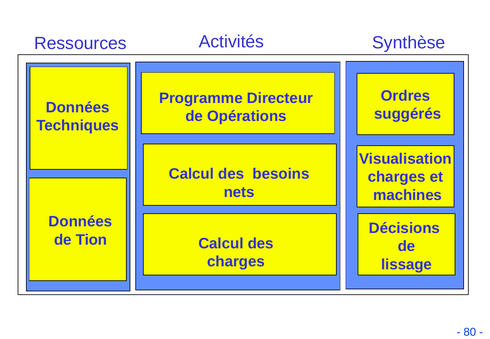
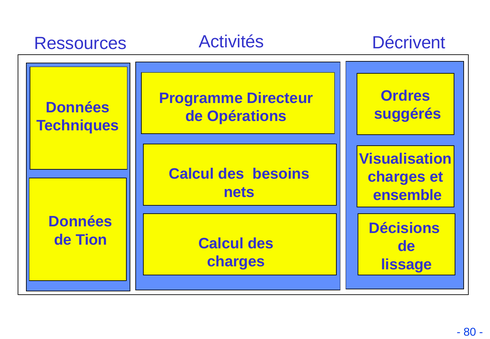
Synthèse: Synthèse -> Décrivent
machines: machines -> ensemble
